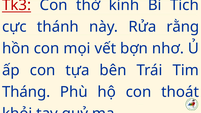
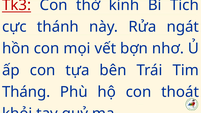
rằng: rằng -> ngát
